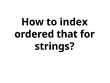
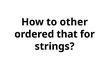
index: index -> other
